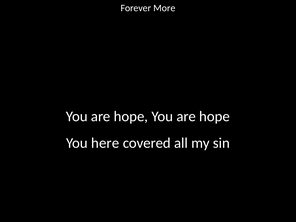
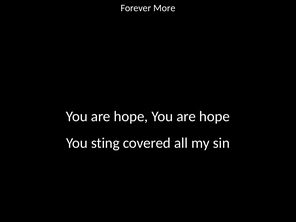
here: here -> sting
